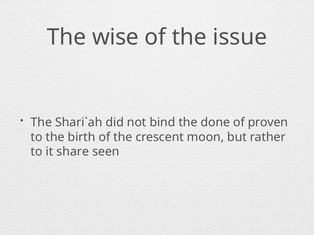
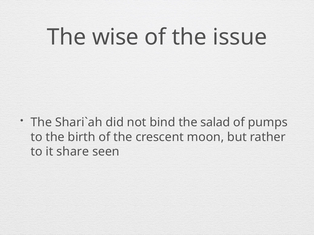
done: done -> salad
proven: proven -> pumps
